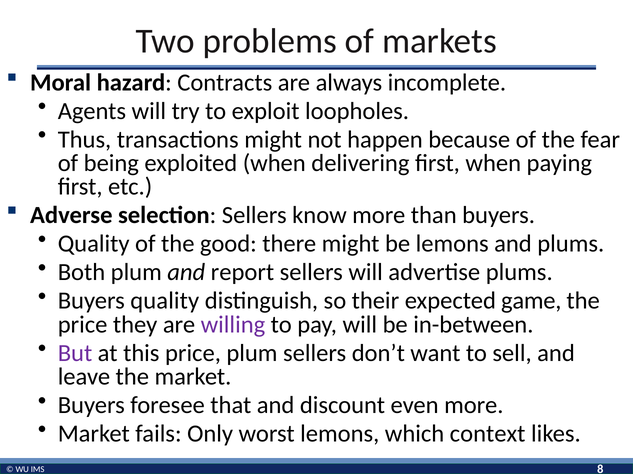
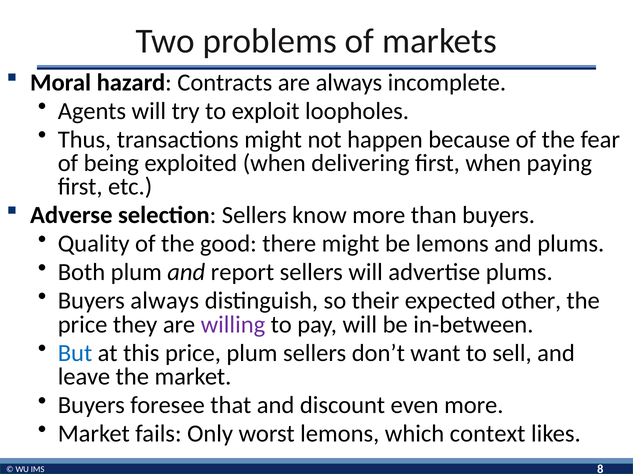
Buyers quality: quality -> always
game: game -> other
But colour: purple -> blue
